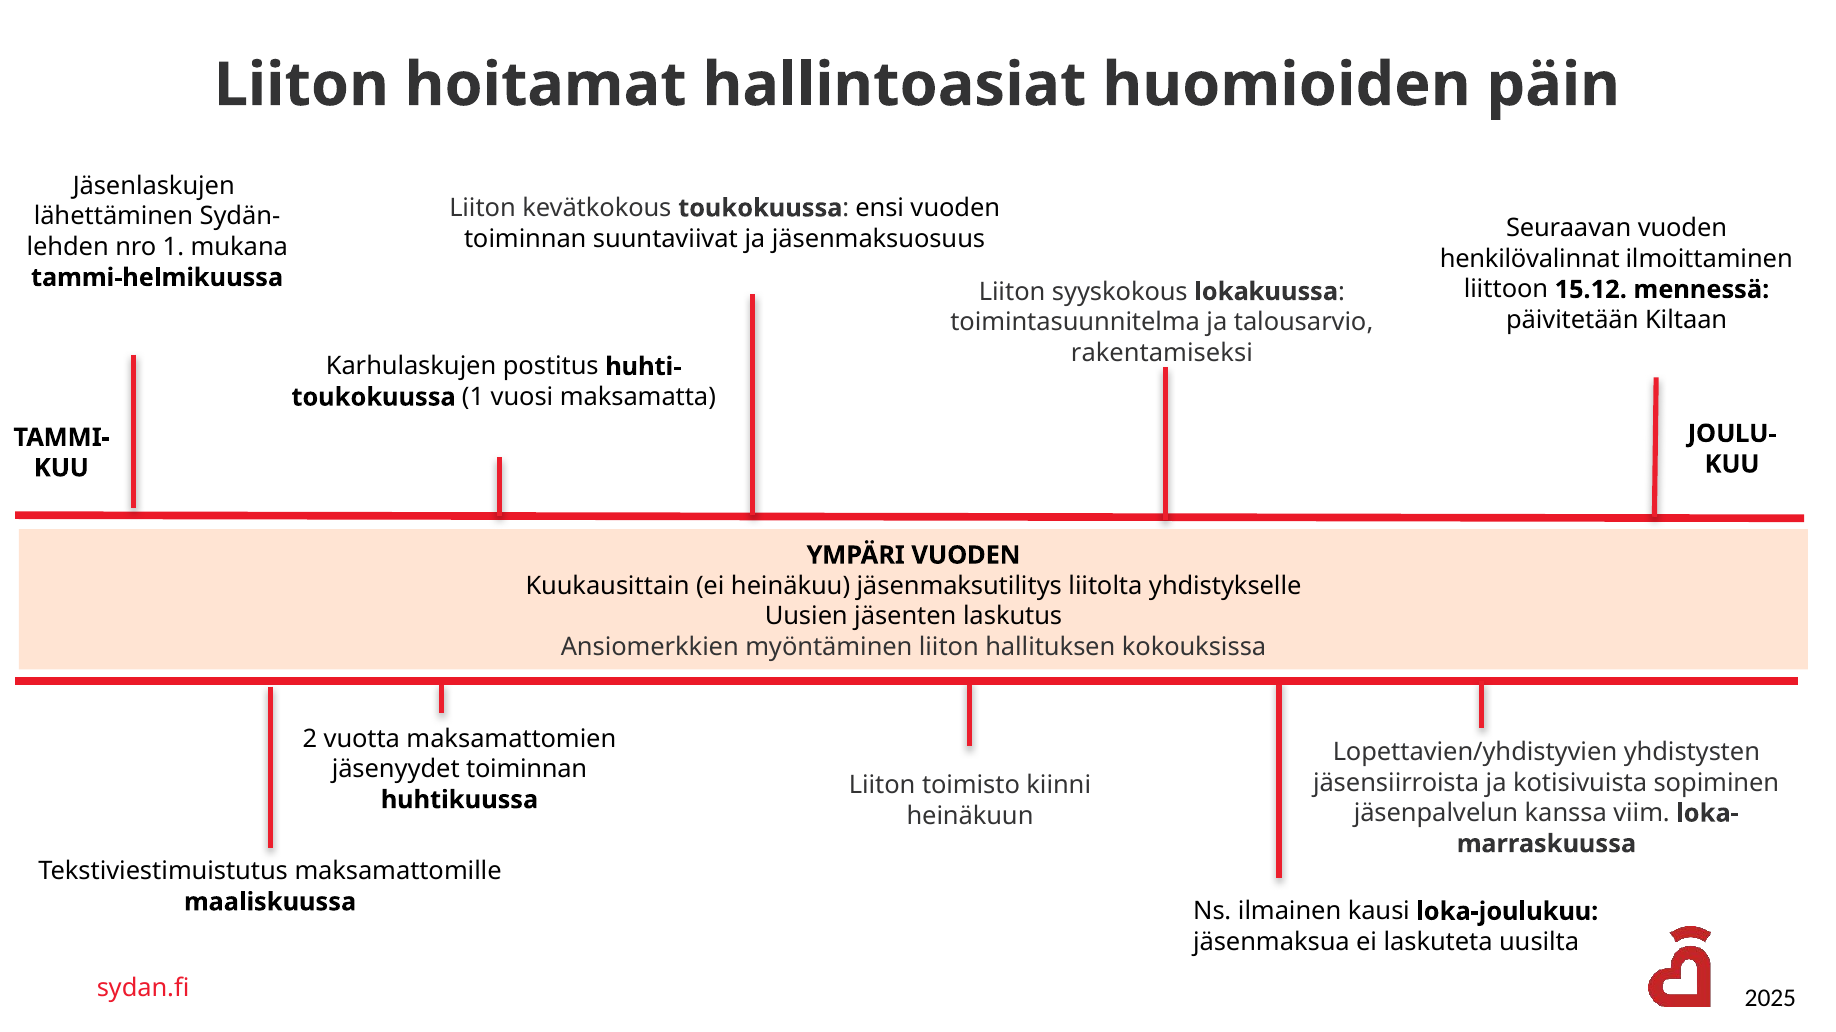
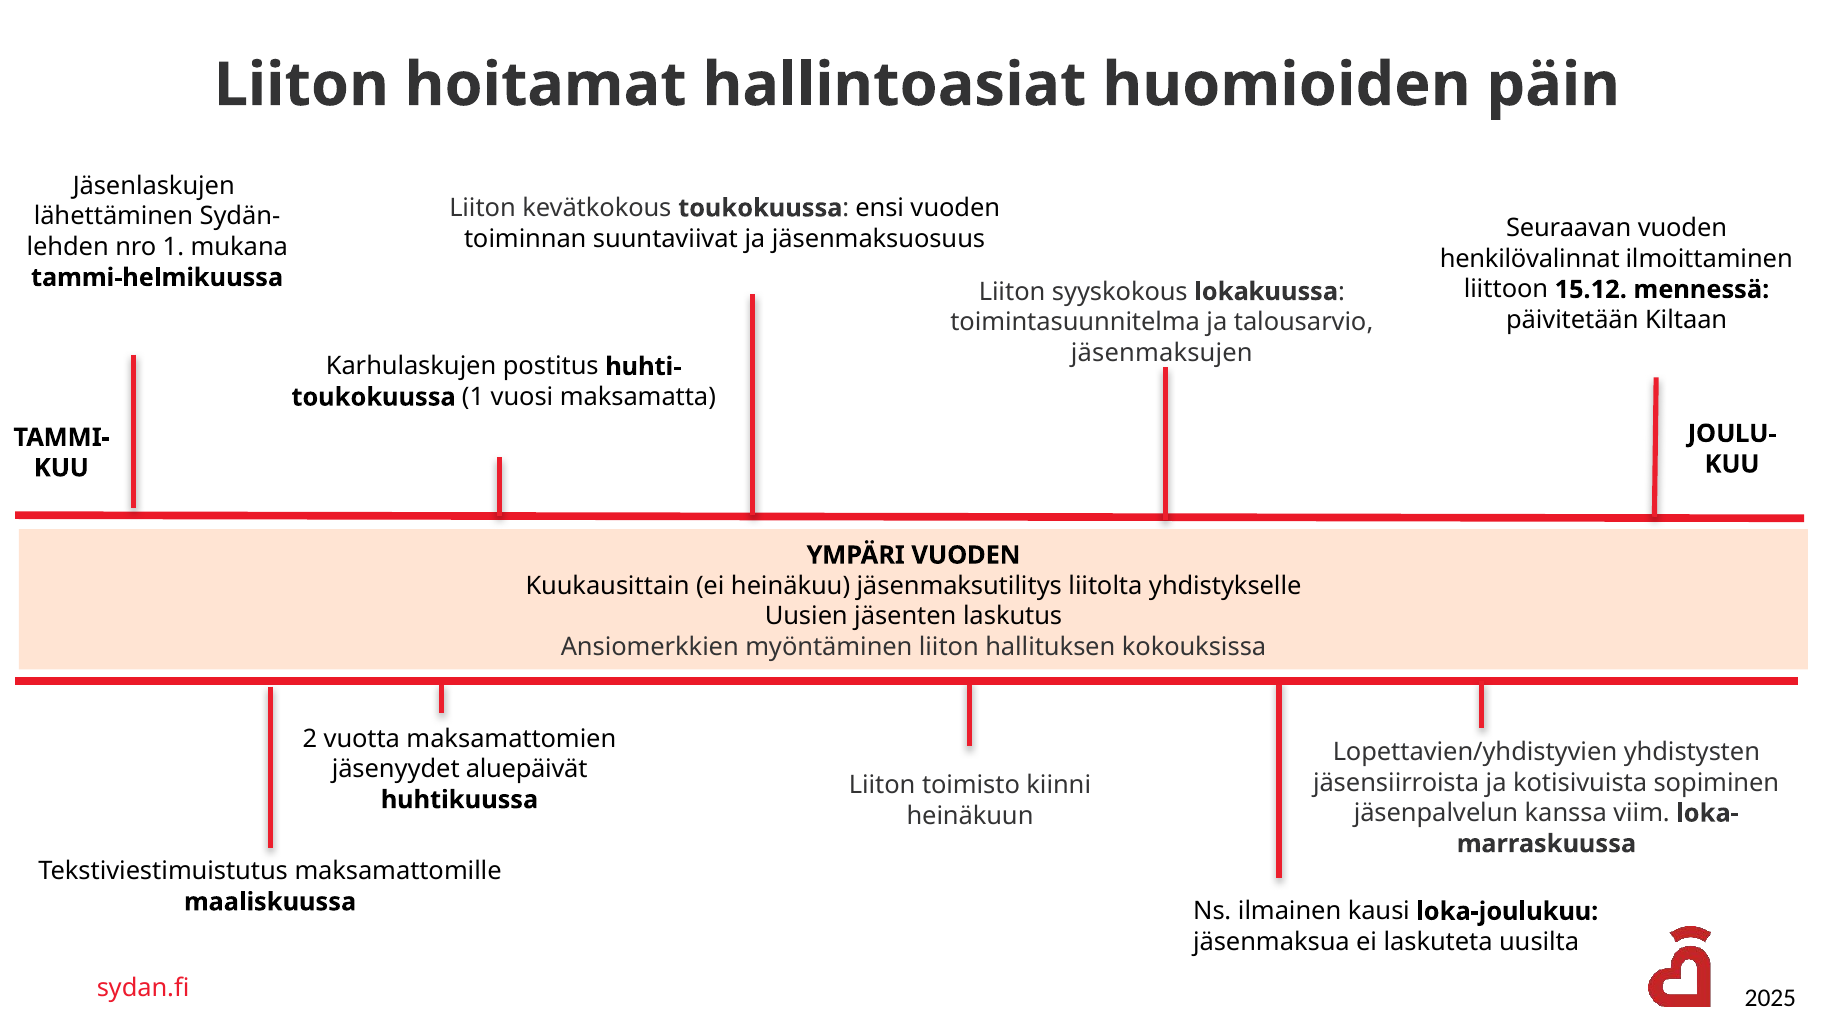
rakentamiseksi: rakentamiseksi -> jäsenmaksujen
jäsenyydet toiminnan: toiminnan -> aluepäivät
